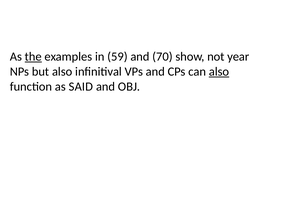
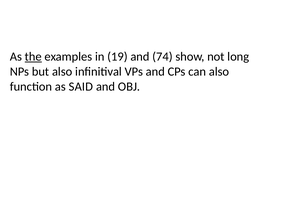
59: 59 -> 19
70: 70 -> 74
year: year -> long
also at (219, 71) underline: present -> none
